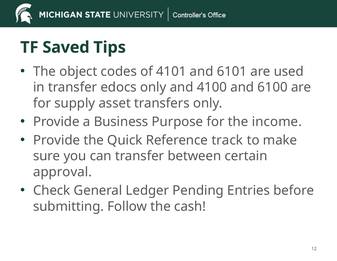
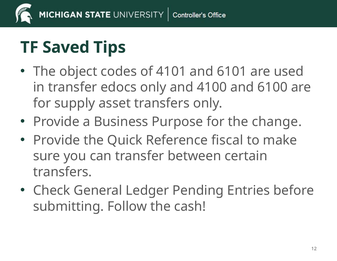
income: income -> change
track: track -> fiscal
approval at (62, 172): approval -> transfers
